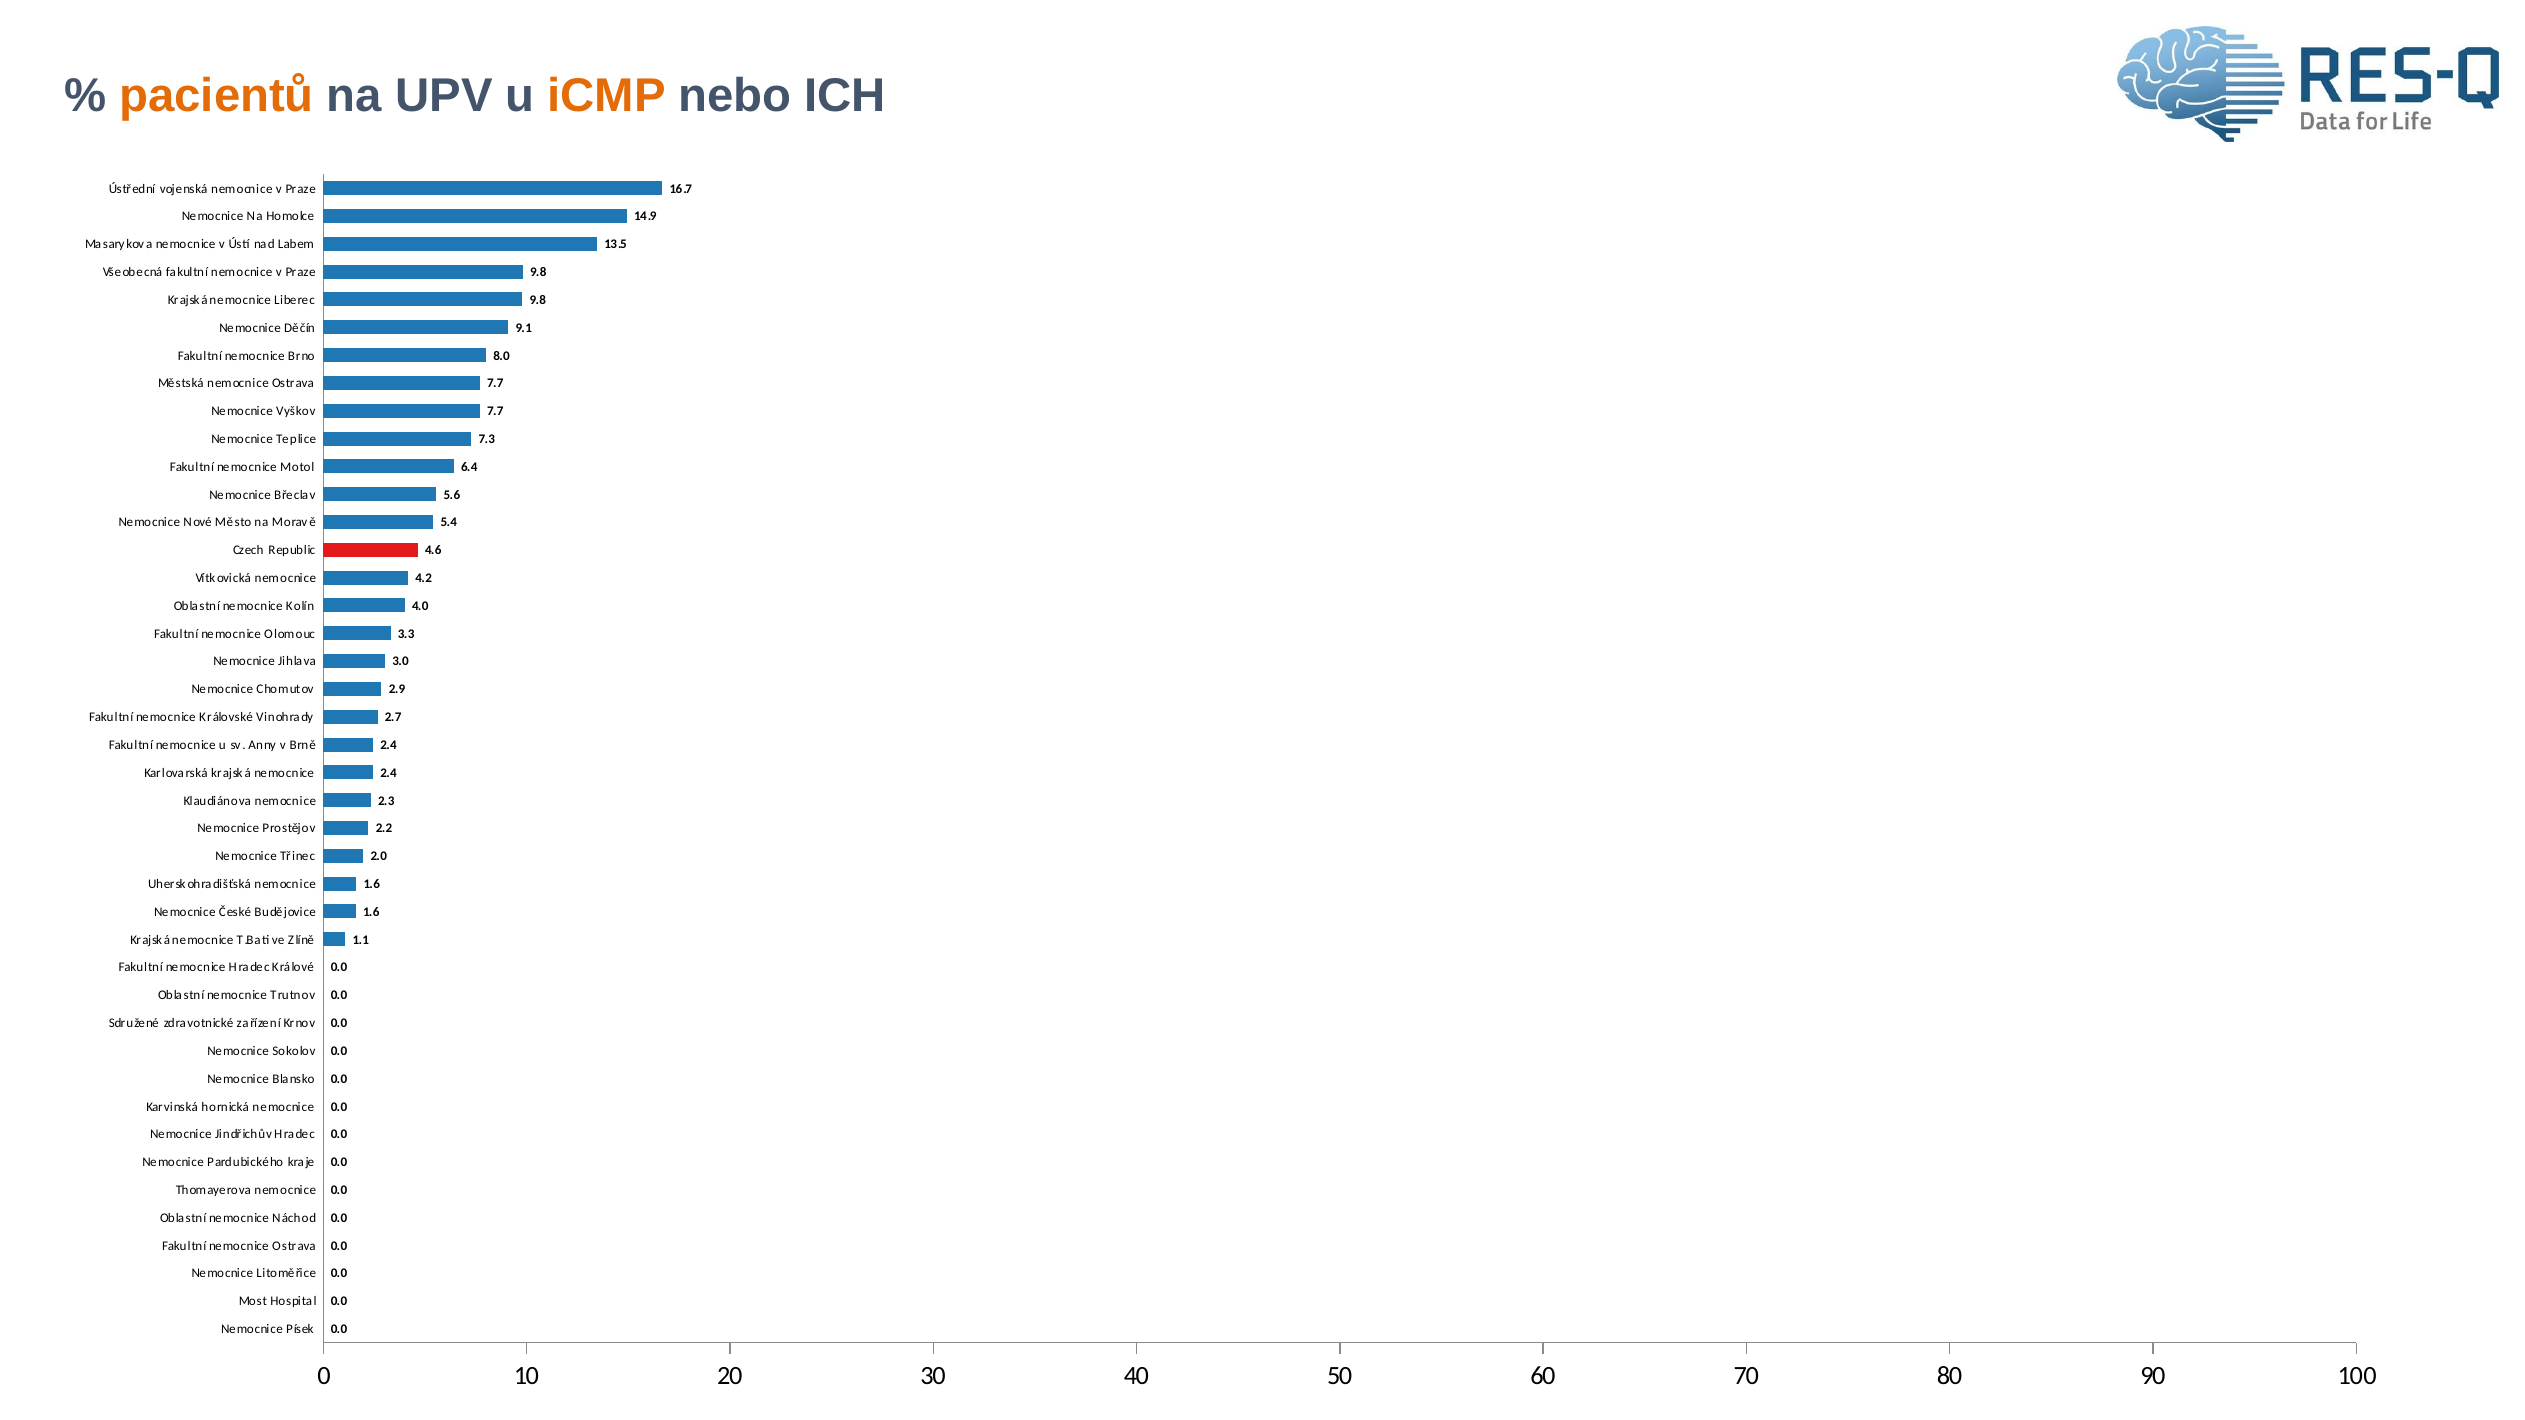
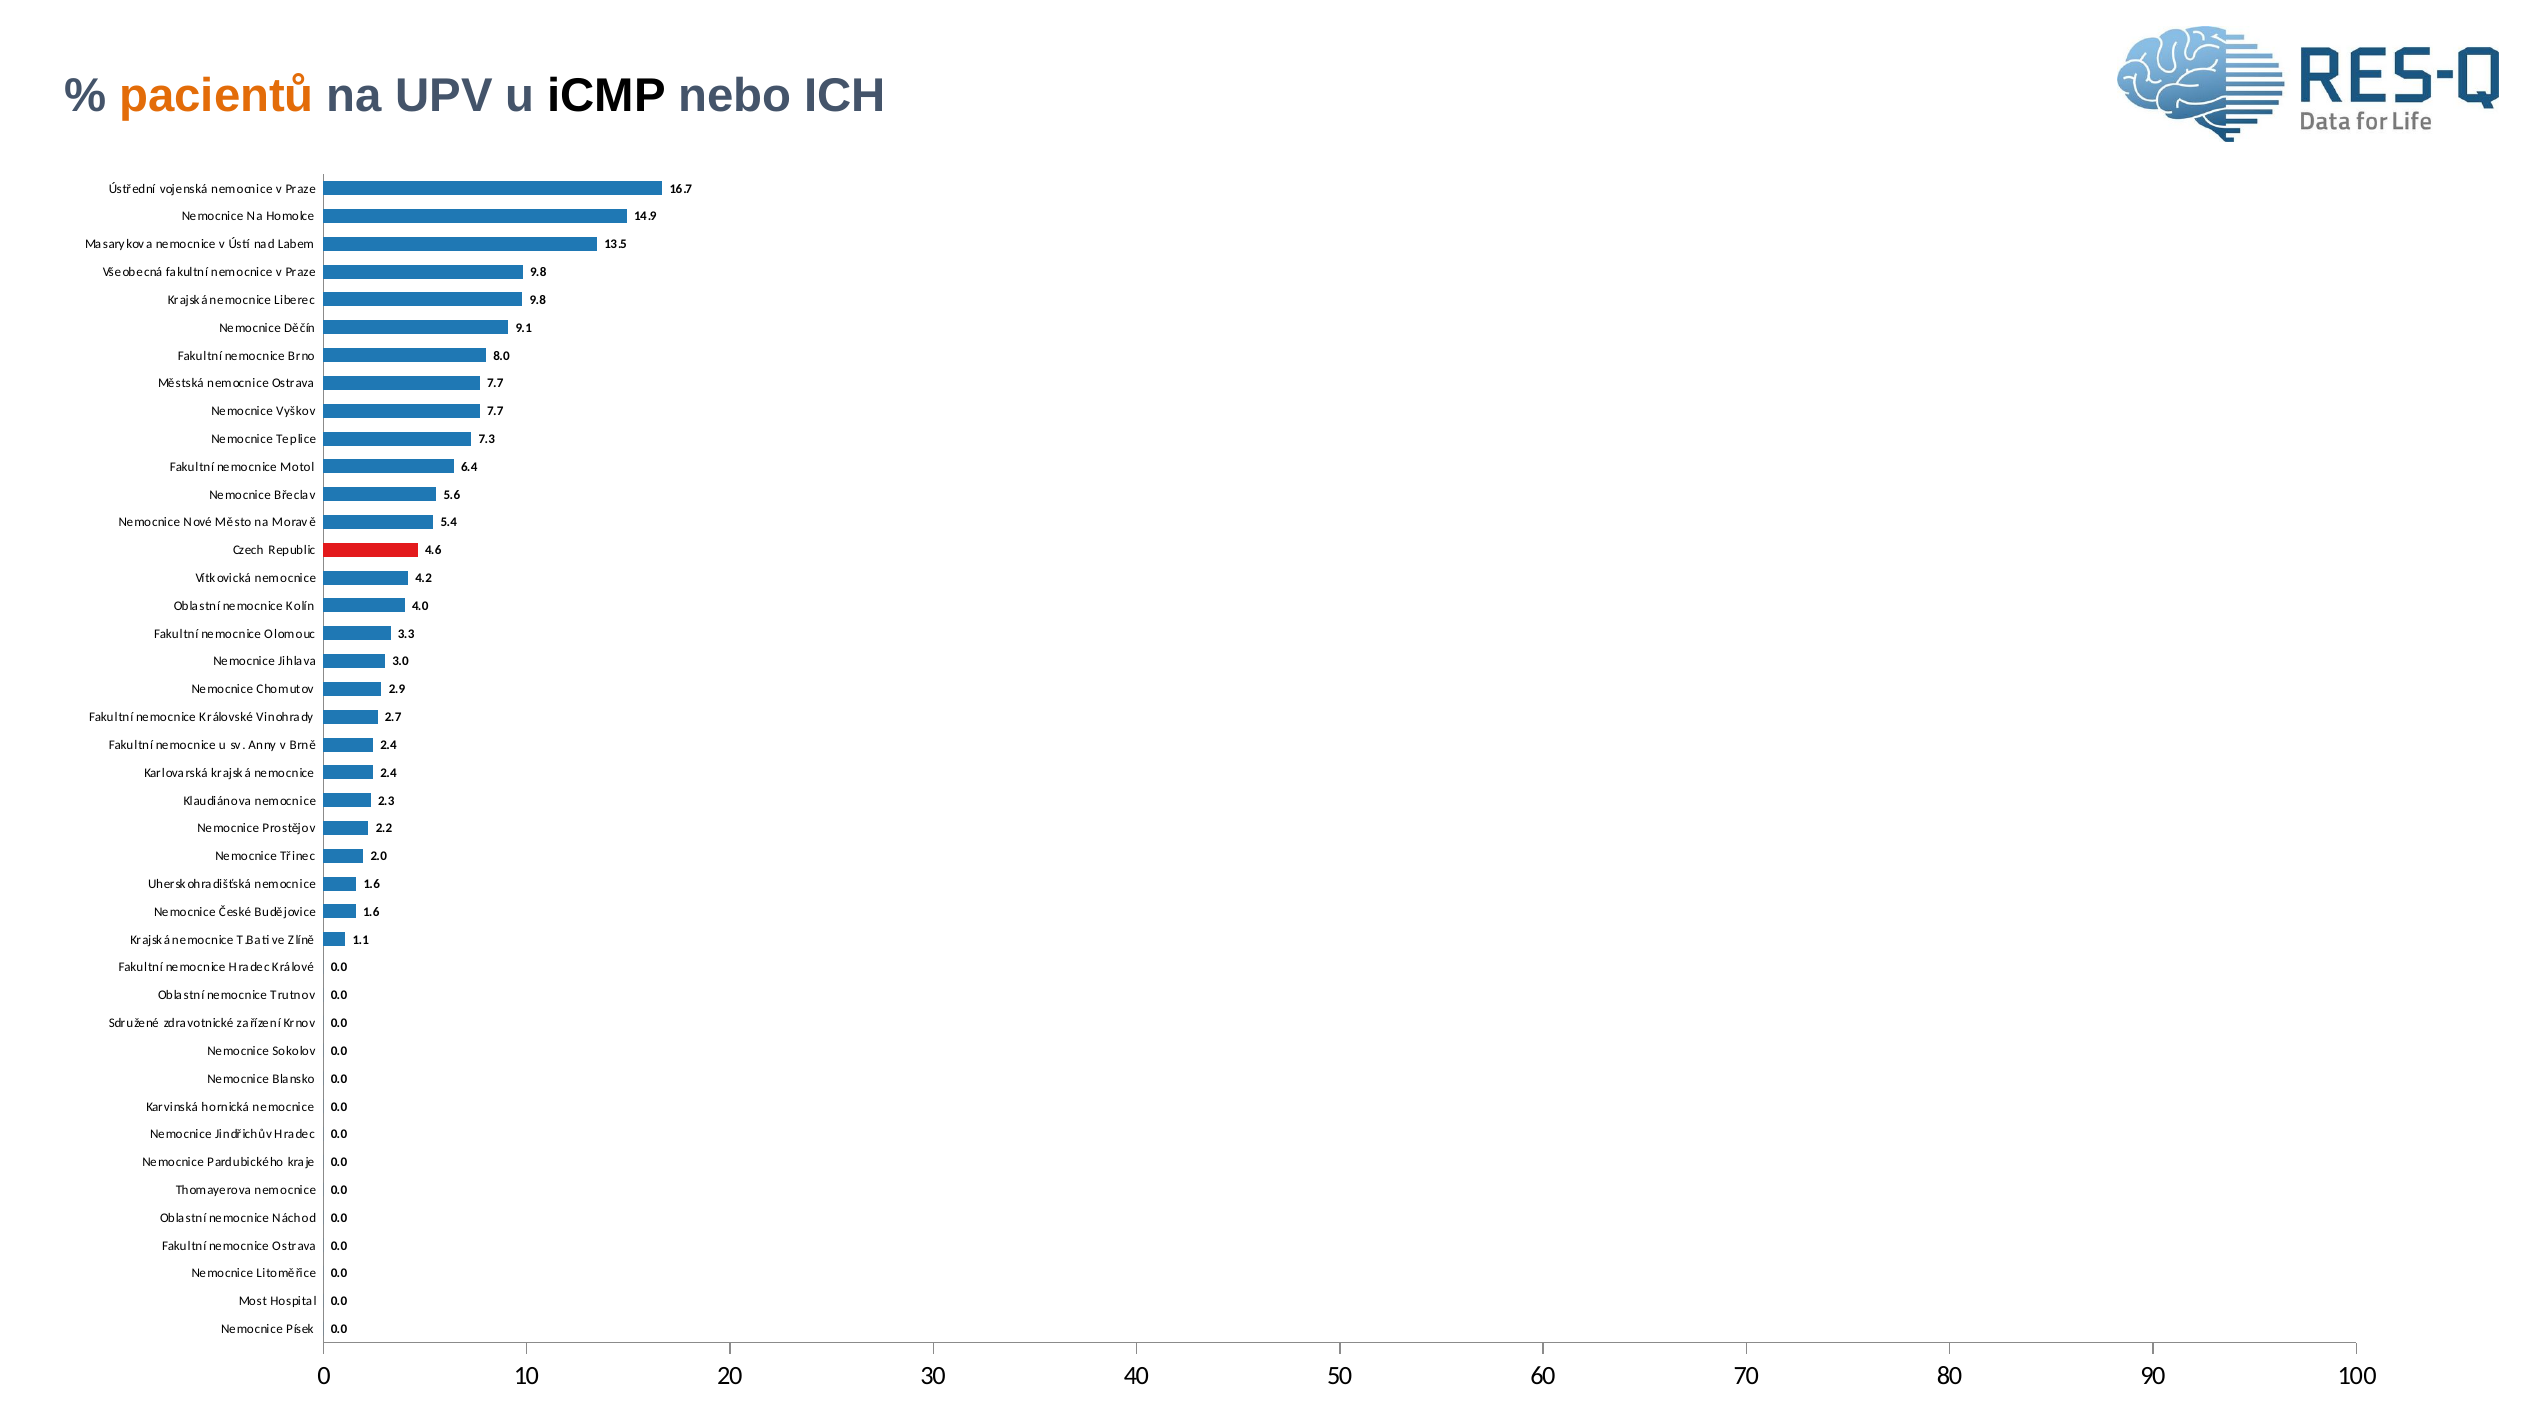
iCMP colour: orange -> black
